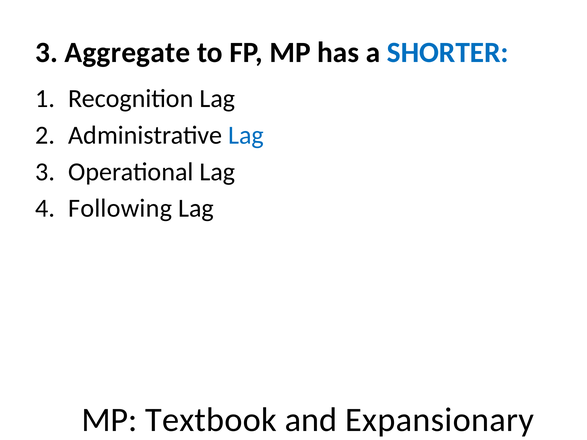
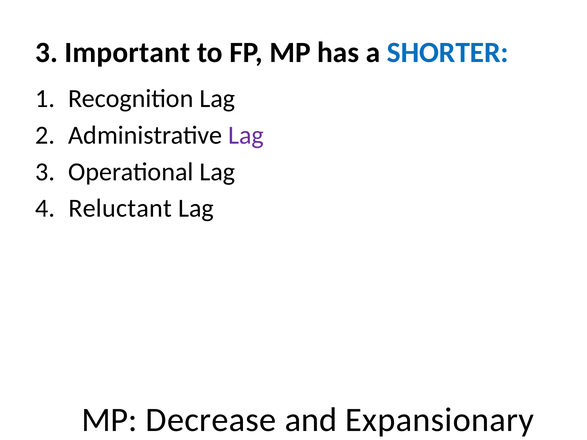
Aggregate: Aggregate -> Important
Lag at (246, 135) colour: blue -> purple
Following: Following -> Reluctant
Textbook: Textbook -> Decrease
